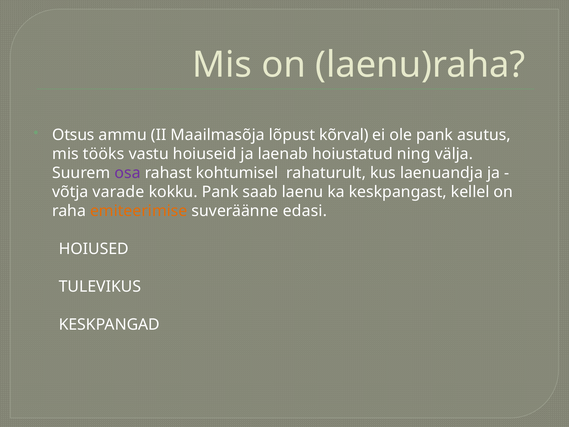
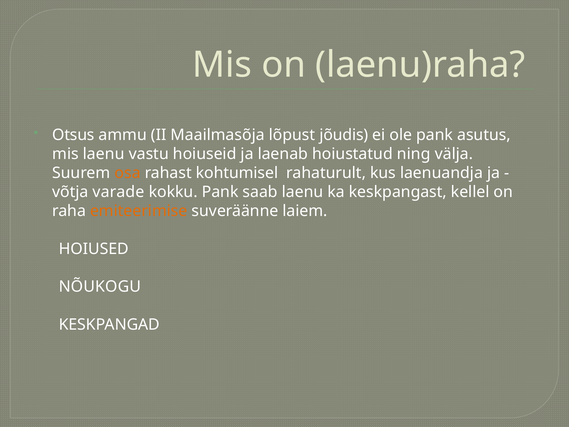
kõrval: kõrval -> jõudis
mis tööks: tööks -> laenu
osa colour: purple -> orange
edasi: edasi -> laiem
TULEVIKUS: TULEVIKUS -> NÕUKOGU
